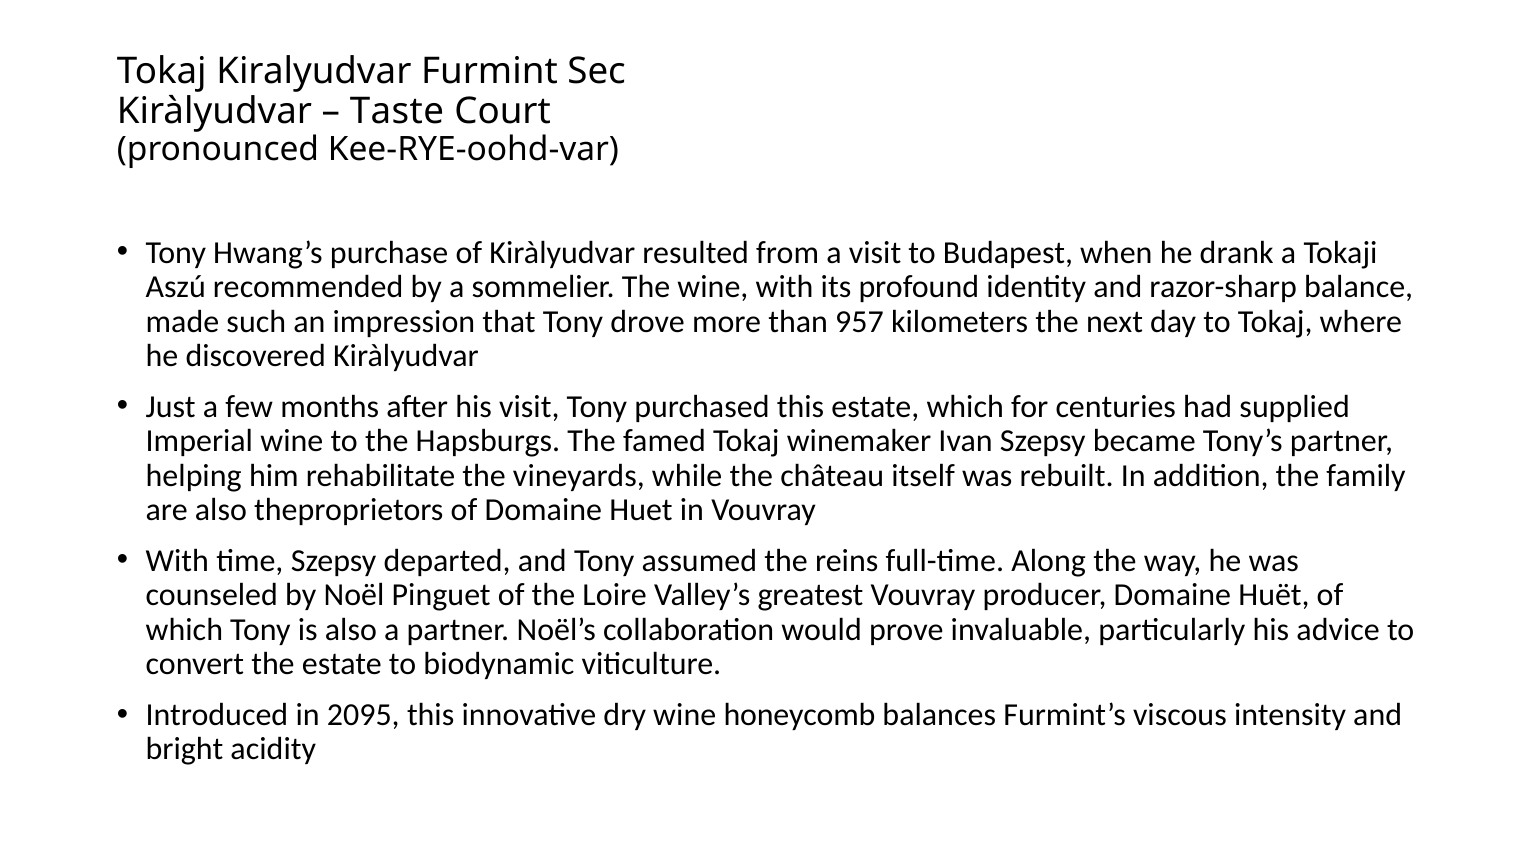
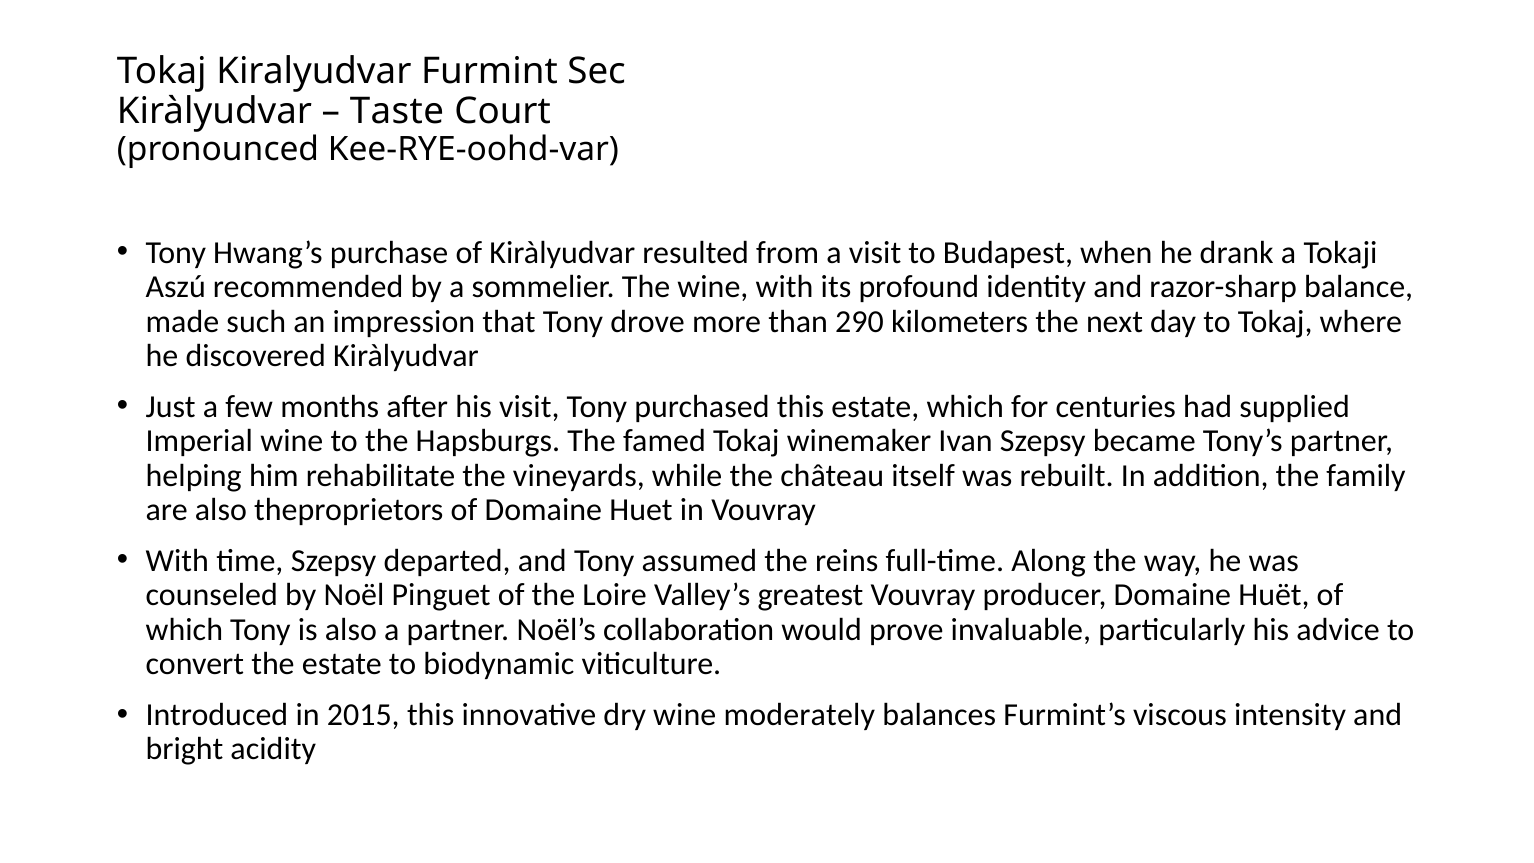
957: 957 -> 290
2095: 2095 -> 2015
honeycomb: honeycomb -> moderately
